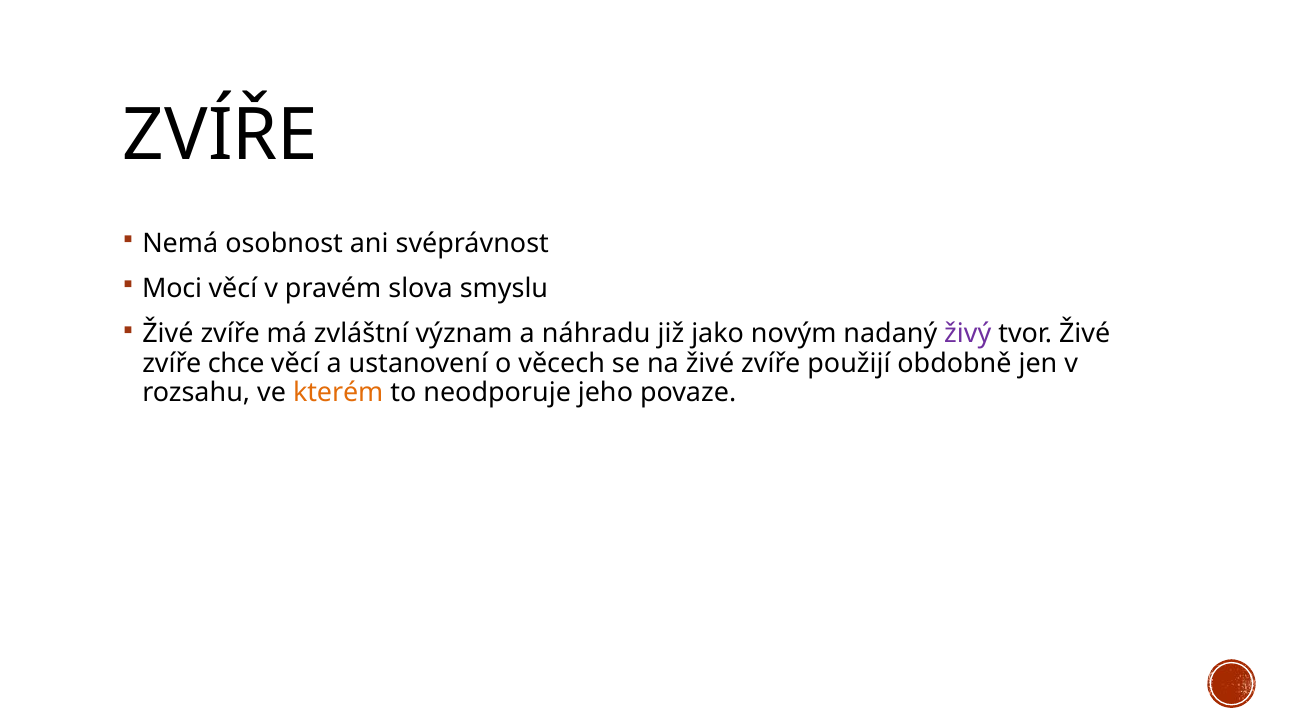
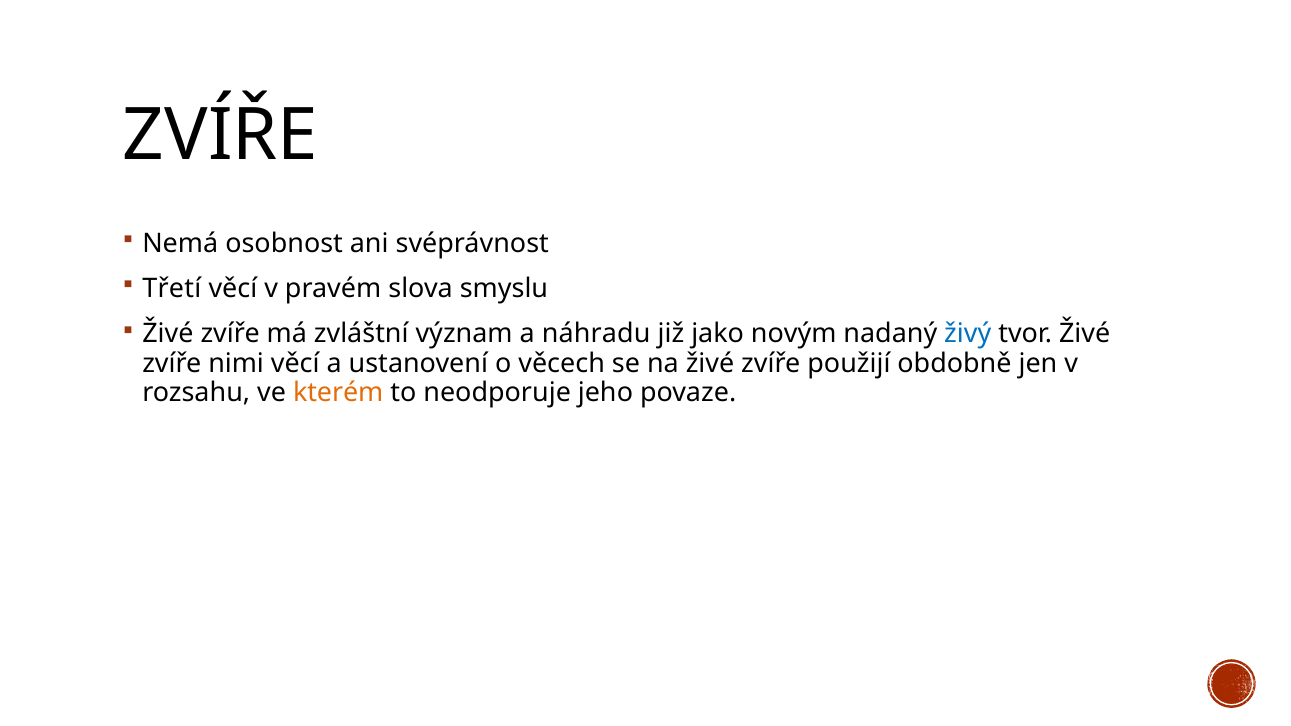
Moci: Moci -> Třetí
živý colour: purple -> blue
chce: chce -> nimi
